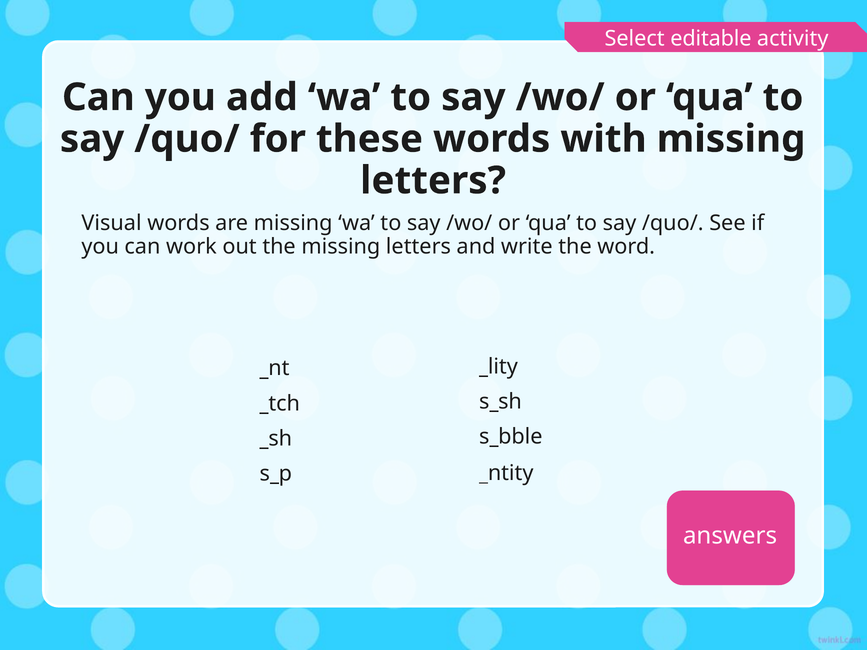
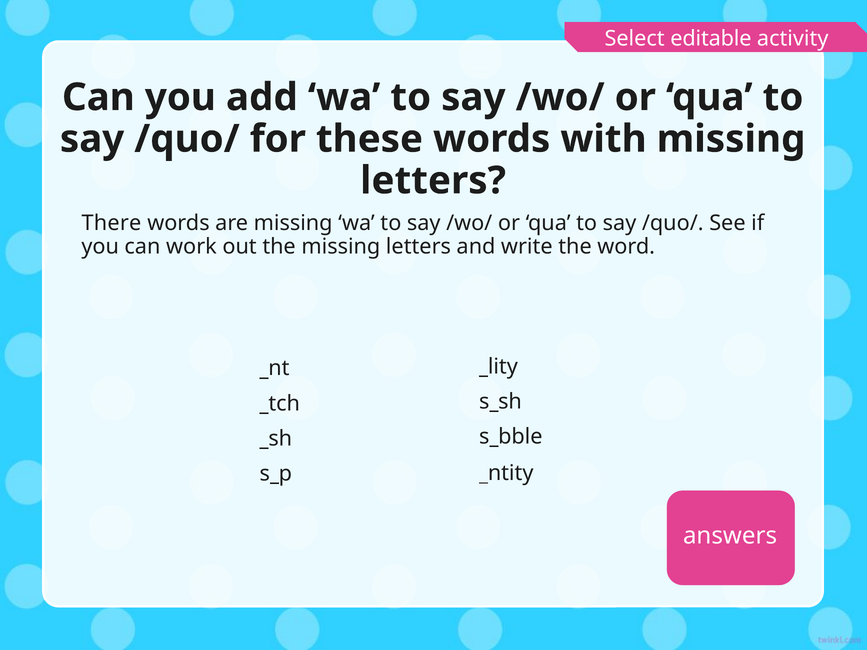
Visual: Visual -> There
